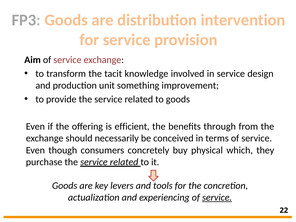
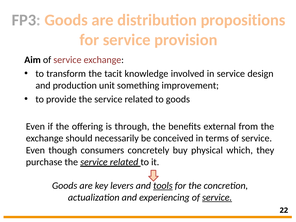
intervention: intervention -> propositions
efficient: efficient -> through
through: through -> external
tools underline: none -> present
